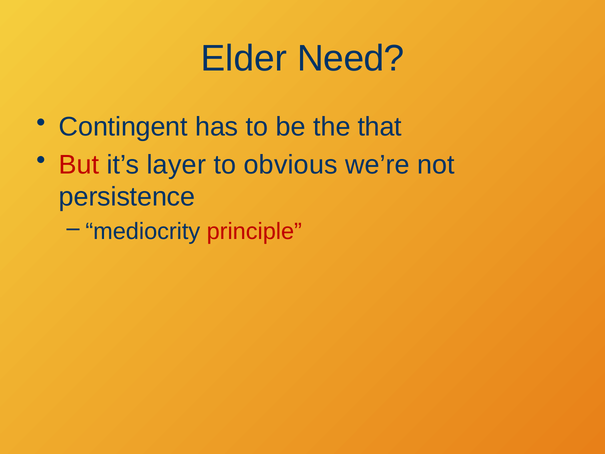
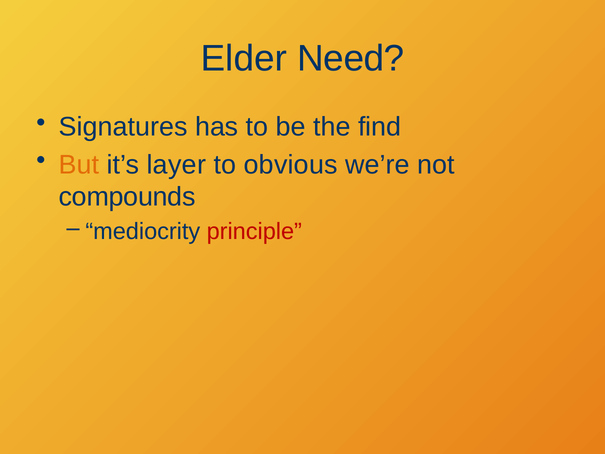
Contingent: Contingent -> Signatures
that: that -> find
But colour: red -> orange
persistence: persistence -> compounds
